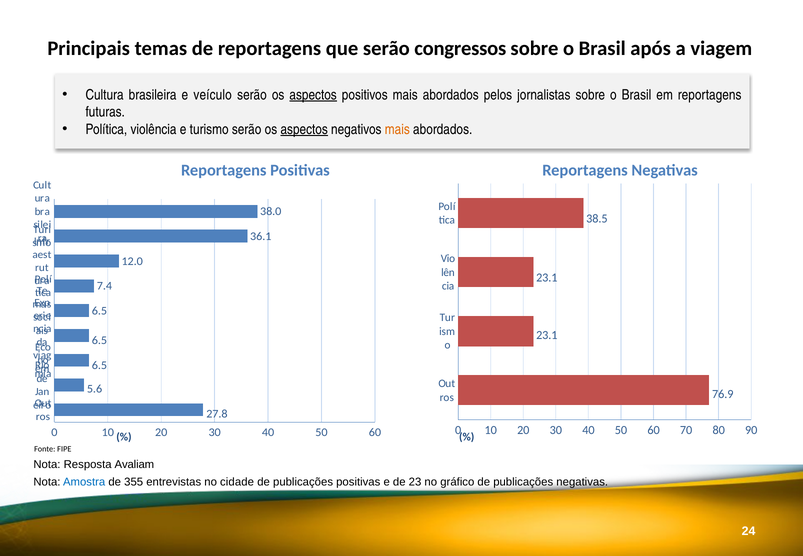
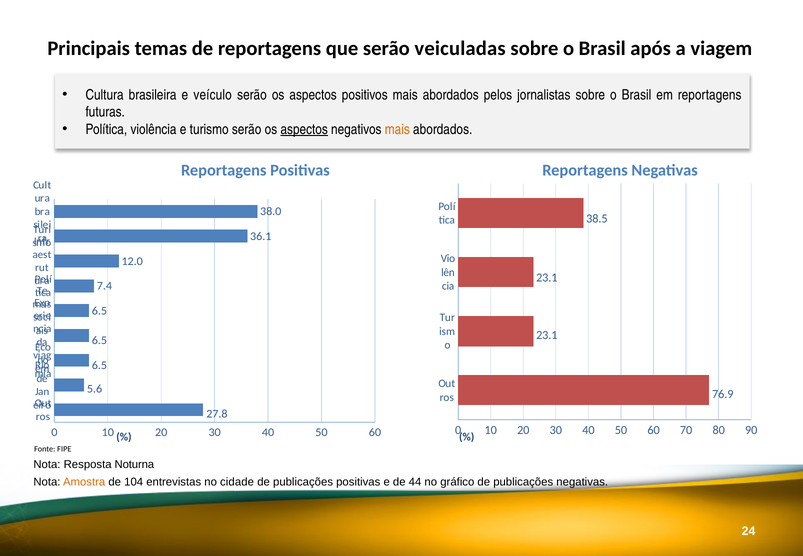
congressos: congressos -> veiculadas
aspectos at (313, 95) underline: present -> none
Avaliam: Avaliam -> Noturna
Amostra colour: blue -> orange
355: 355 -> 104
23: 23 -> 44
